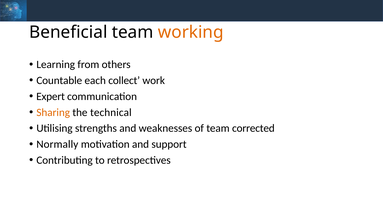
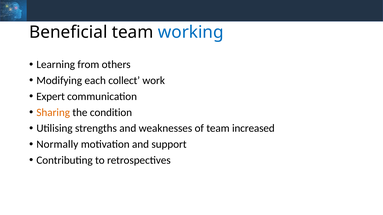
working colour: orange -> blue
Countable: Countable -> Modifying
technical: technical -> condition
corrected: corrected -> increased
